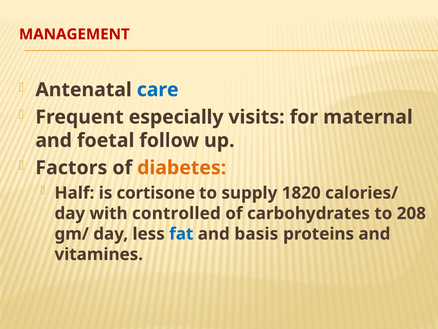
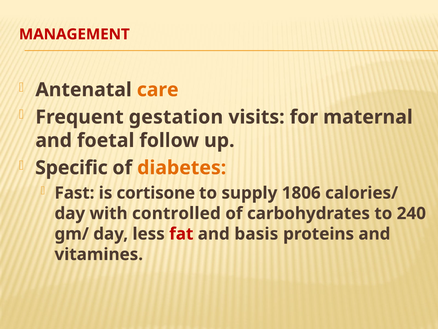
care colour: blue -> orange
especially: especially -> gestation
Factors: Factors -> Specific
Half: Half -> Fast
1820: 1820 -> 1806
208: 208 -> 240
fat colour: blue -> red
